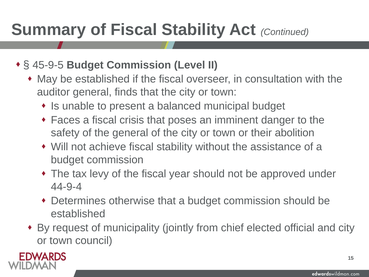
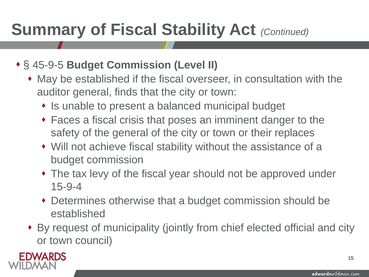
abolition: abolition -> replaces
44-9-4: 44-9-4 -> 15-9-4
